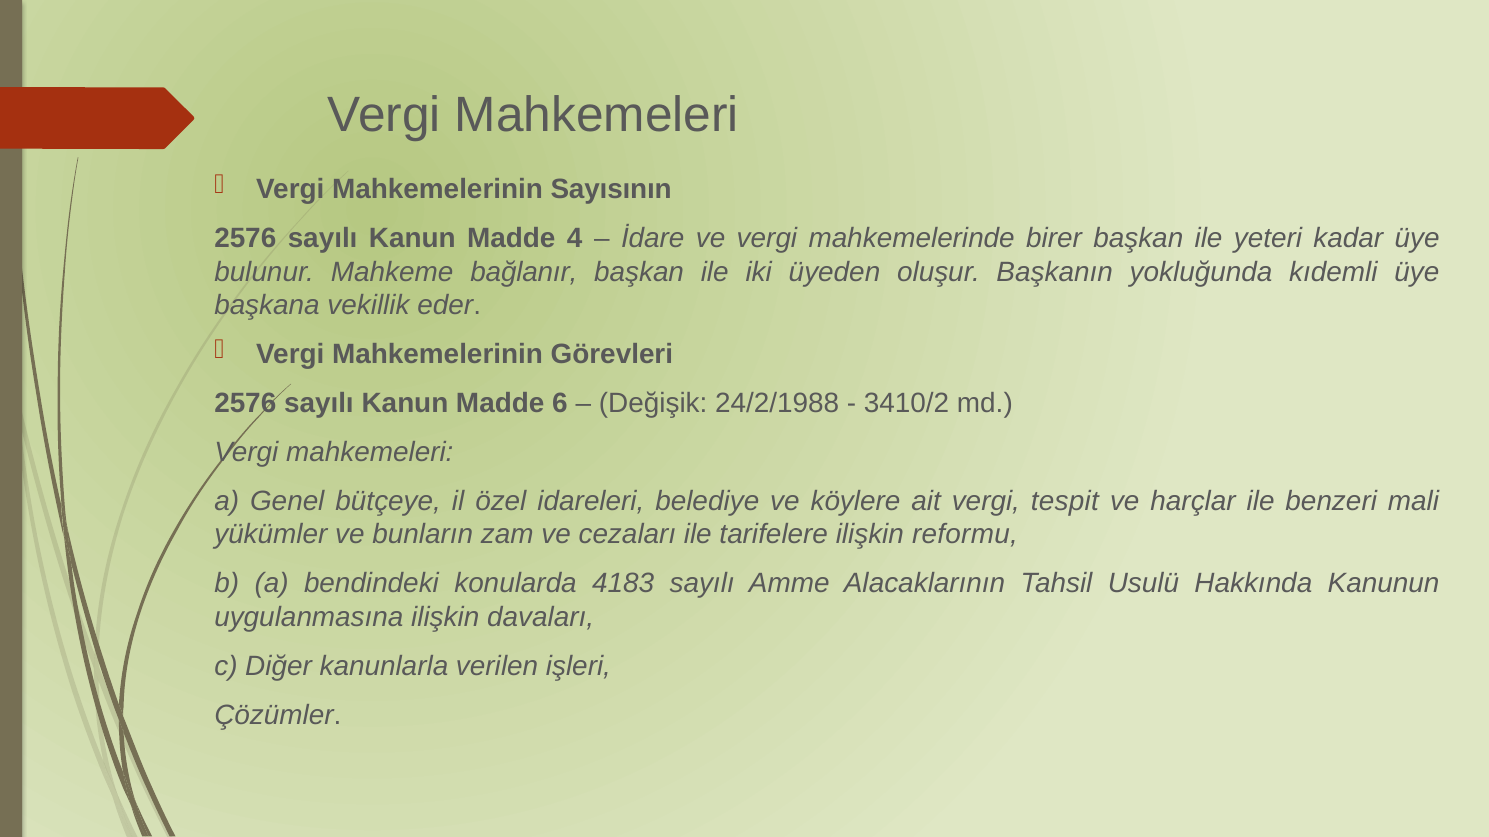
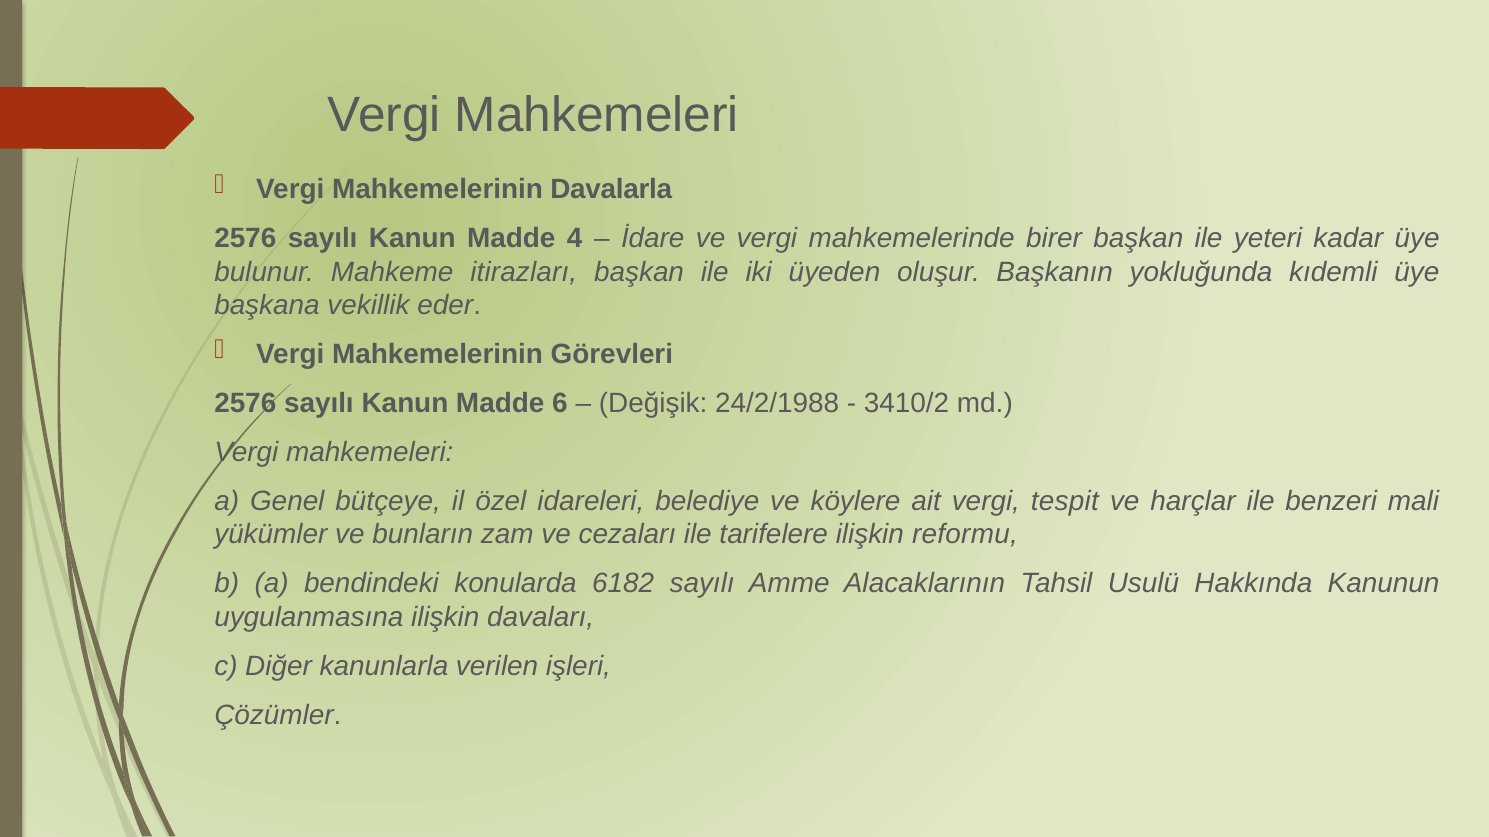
Sayısının: Sayısının -> Davalarla
bağlanır: bağlanır -> itirazları
4183: 4183 -> 6182
